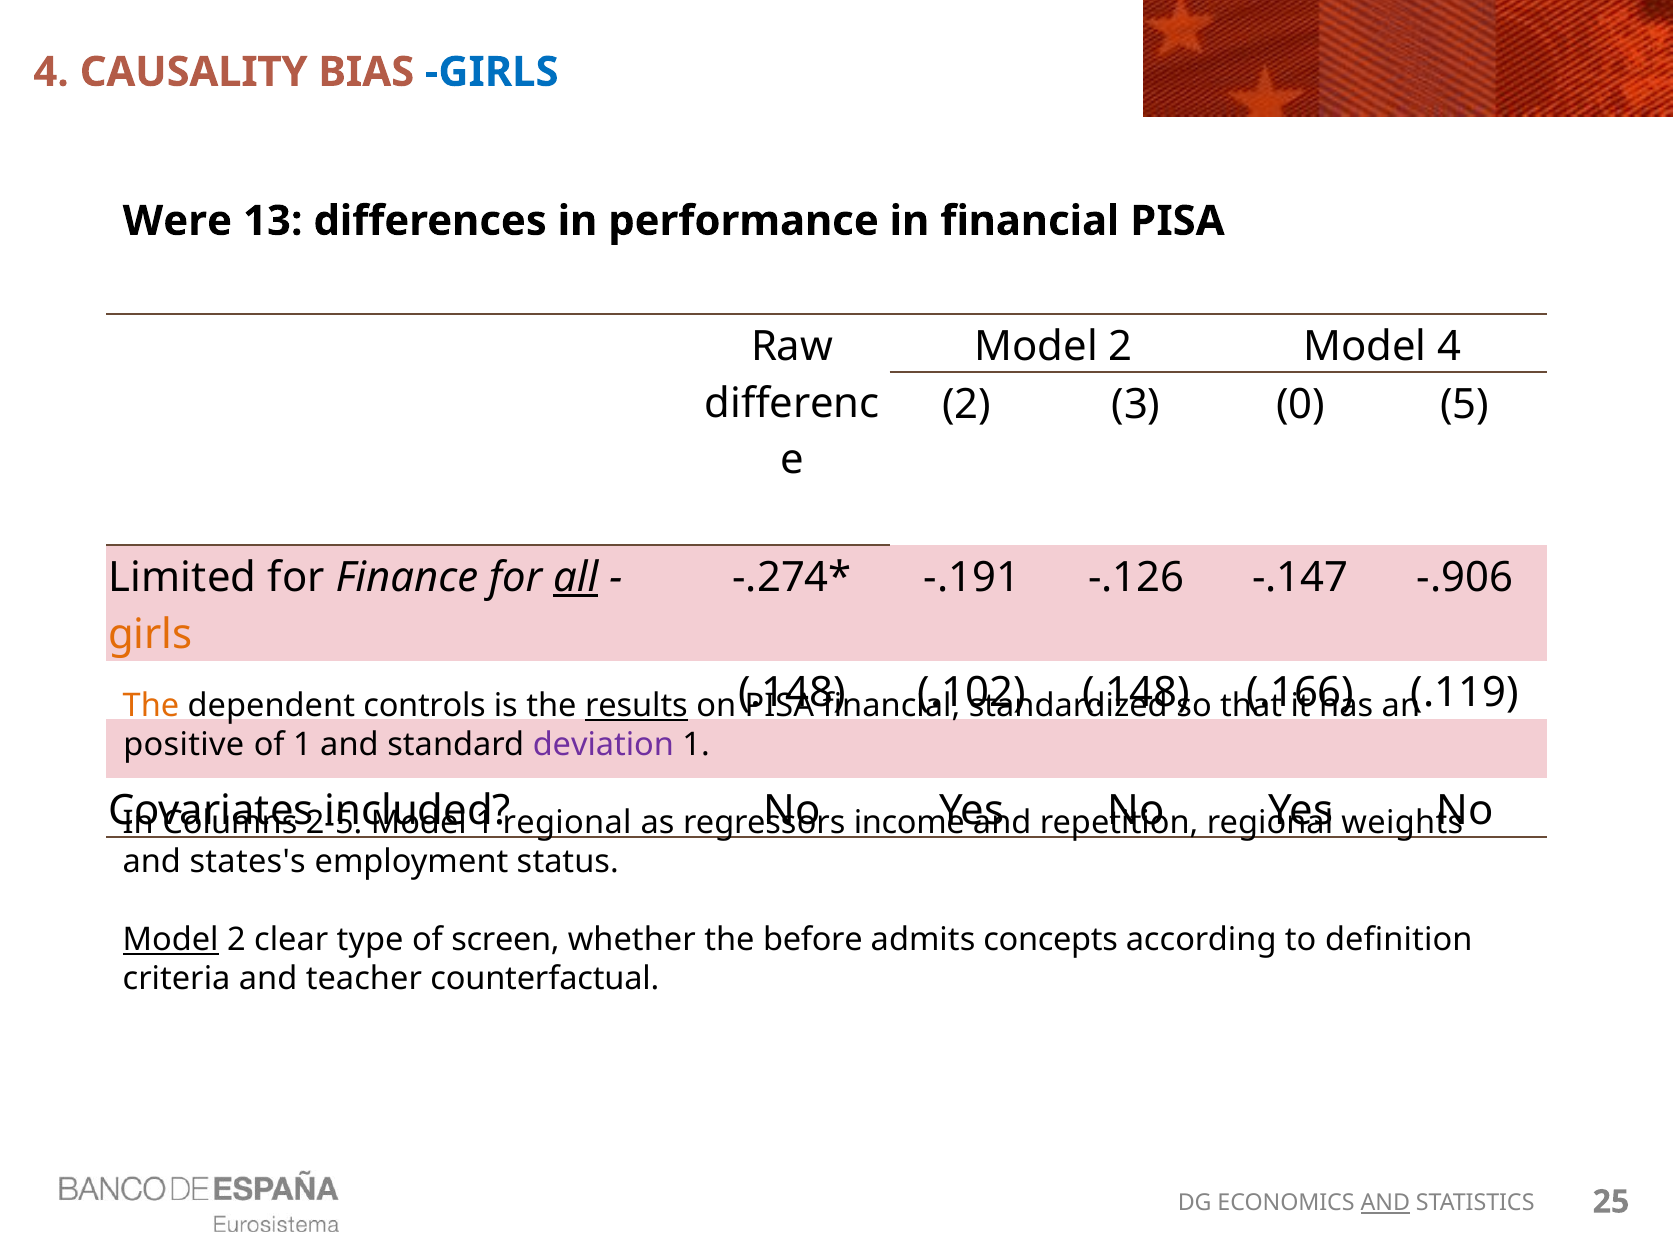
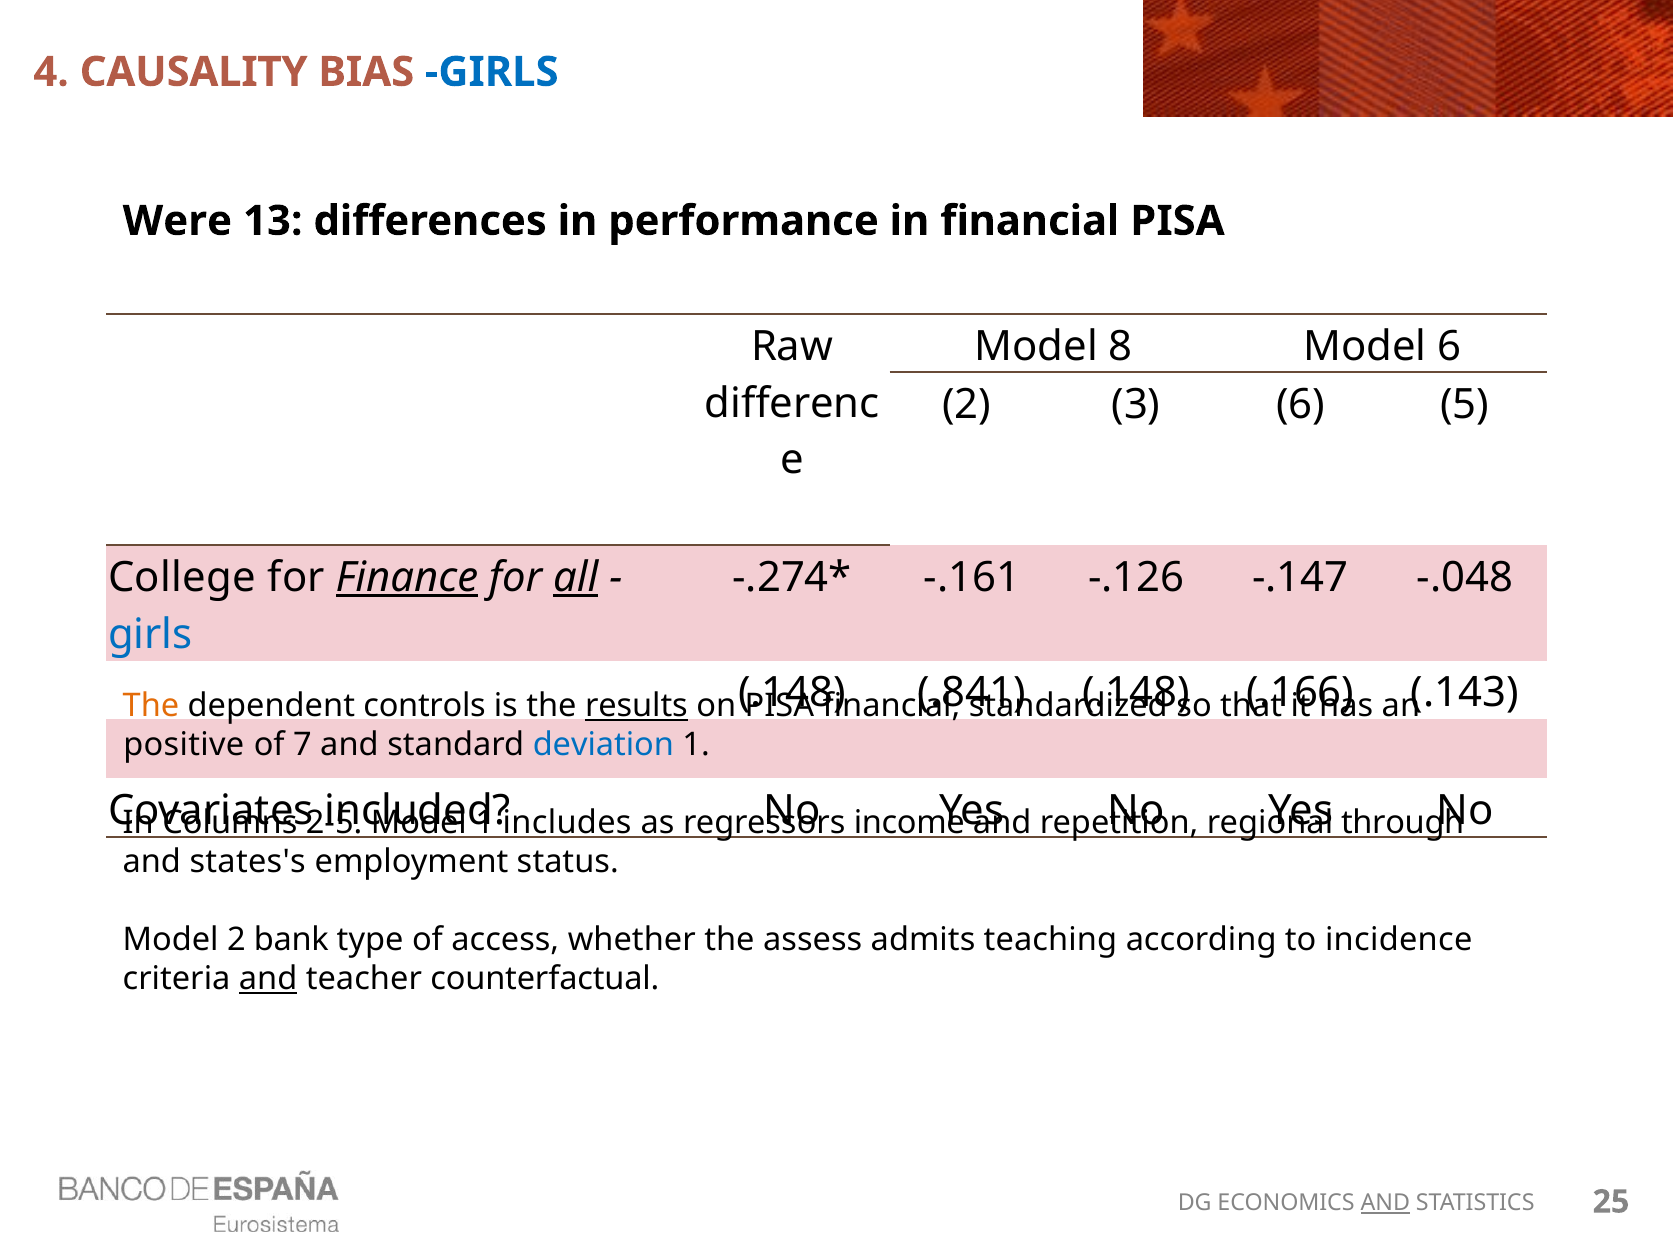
2 at (1121, 346): 2 -> 8
Model 4: 4 -> 6
3 0: 0 -> 6
Limited: Limited -> College
Finance underline: none -> present
-.191: -.191 -> -.161
-.906: -.906 -> -.048
girls at (150, 634) colour: orange -> blue
.102: .102 -> .841
.119: .119 -> .143
of 1: 1 -> 7
deviation colour: purple -> blue
regional at (567, 823): regional -> includes
weights: weights -> through
Model at (171, 940) underline: present -> none
clear: clear -> bank
screen: screen -> access
before: before -> assess
concepts: concepts -> teaching
definition: definition -> incidence
and at (268, 979) underline: none -> present
